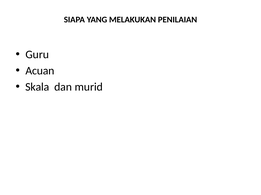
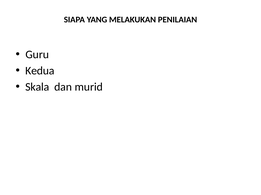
Acuan: Acuan -> Kedua
